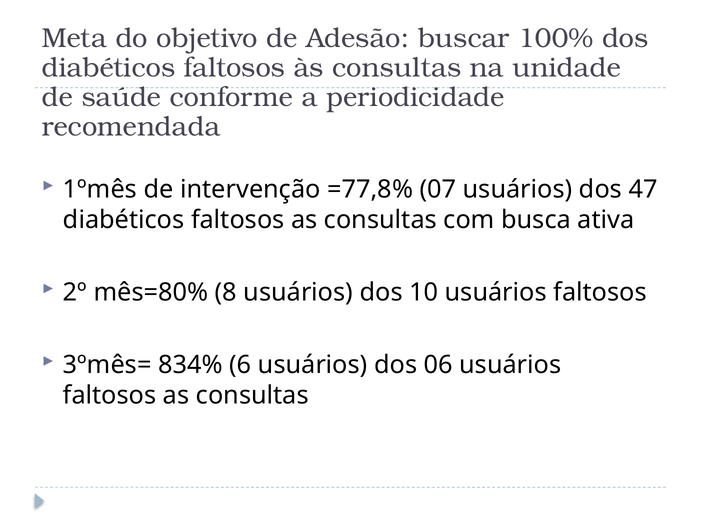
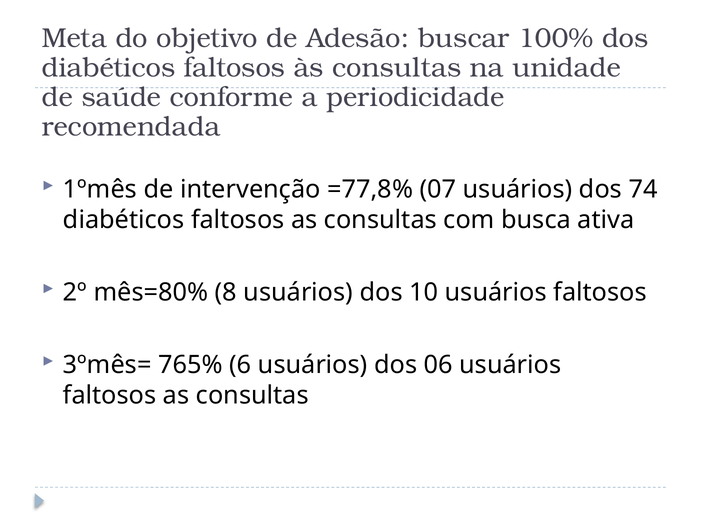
47: 47 -> 74
834%: 834% -> 765%
